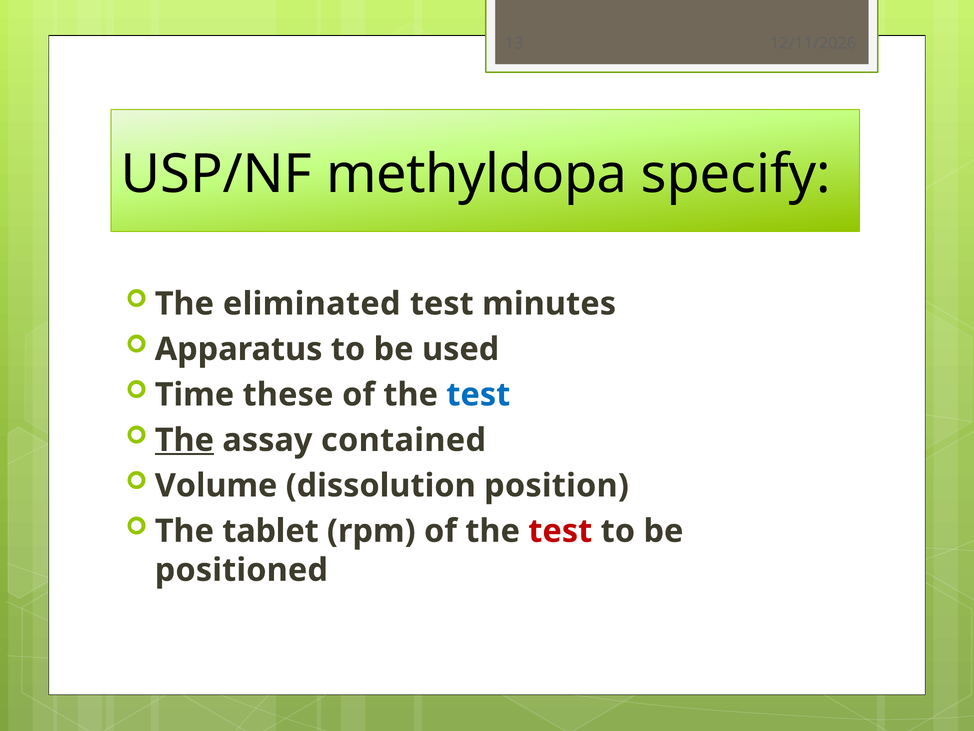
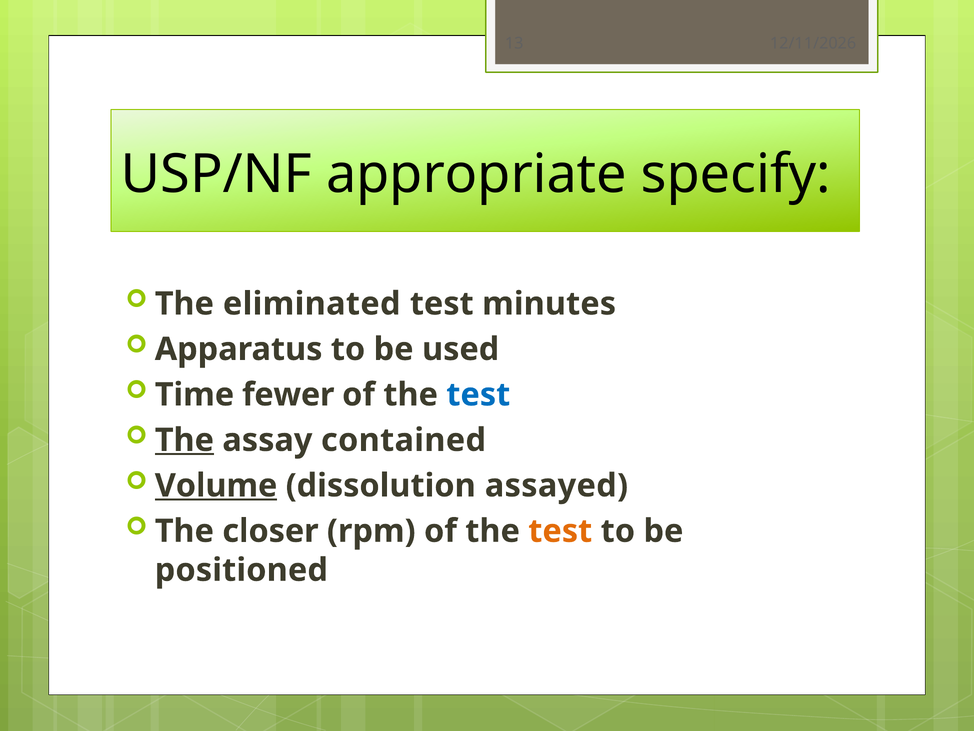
methyldopa: methyldopa -> appropriate
these: these -> fewer
Volume underline: none -> present
position: position -> assayed
tablet: tablet -> closer
test at (560, 531) colour: red -> orange
